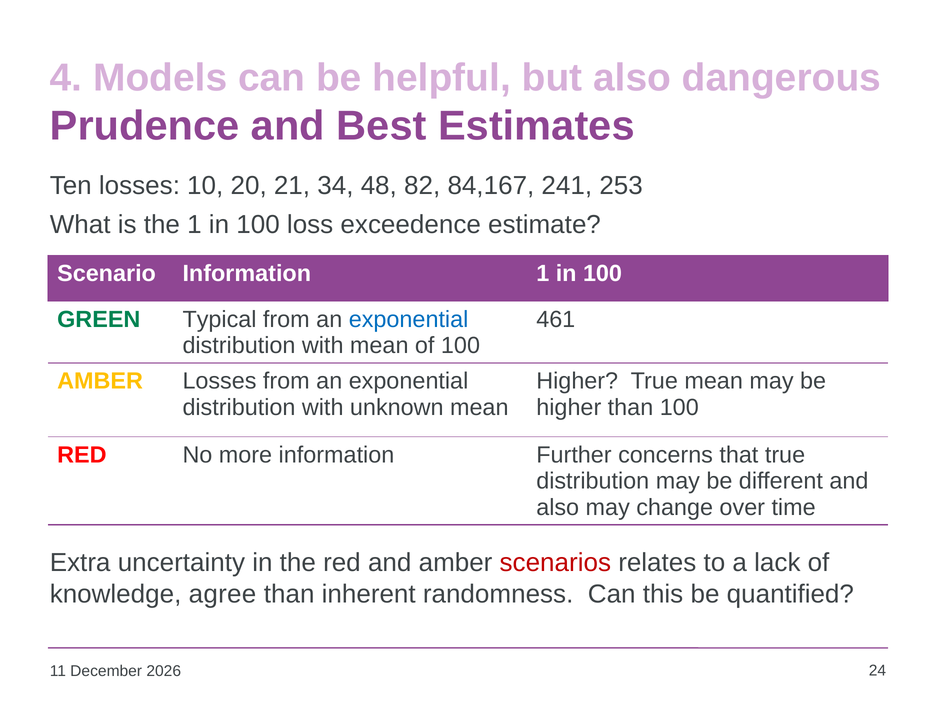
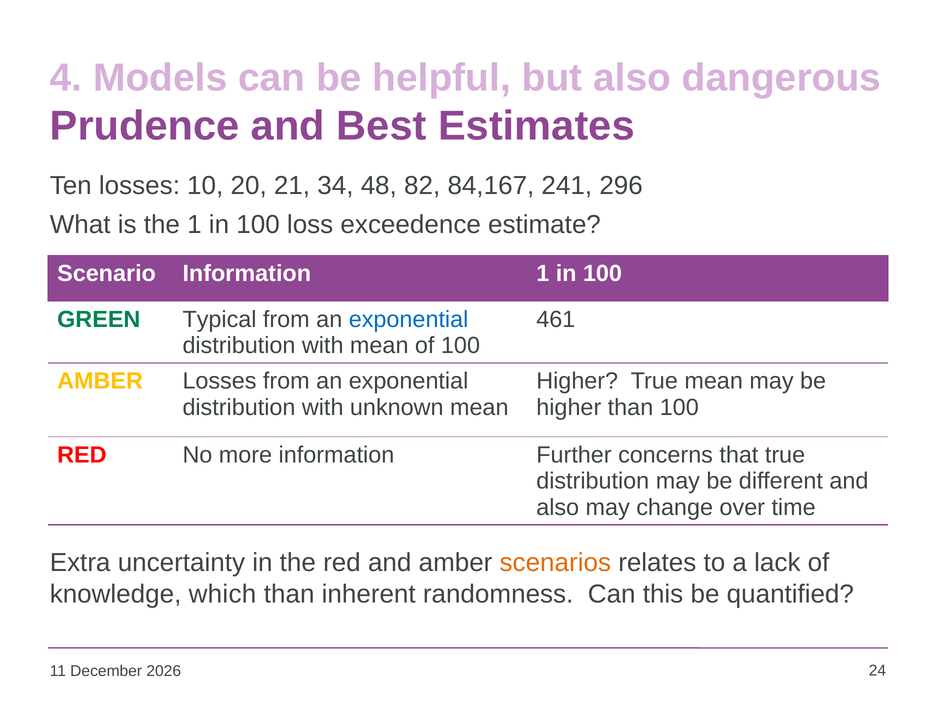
253: 253 -> 296
scenarios colour: red -> orange
agree: agree -> which
